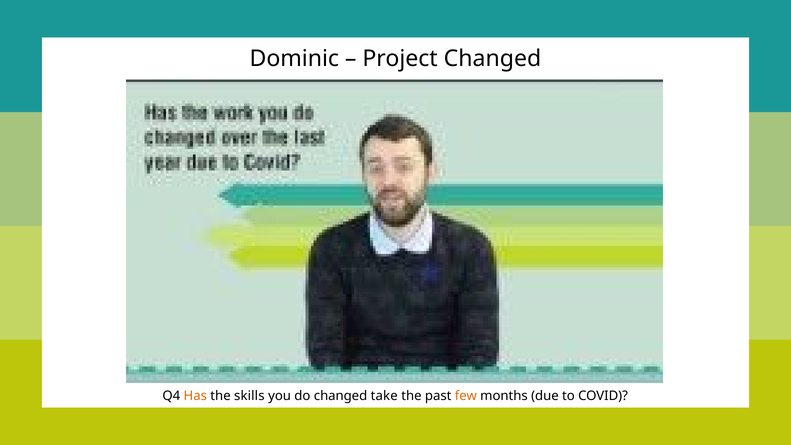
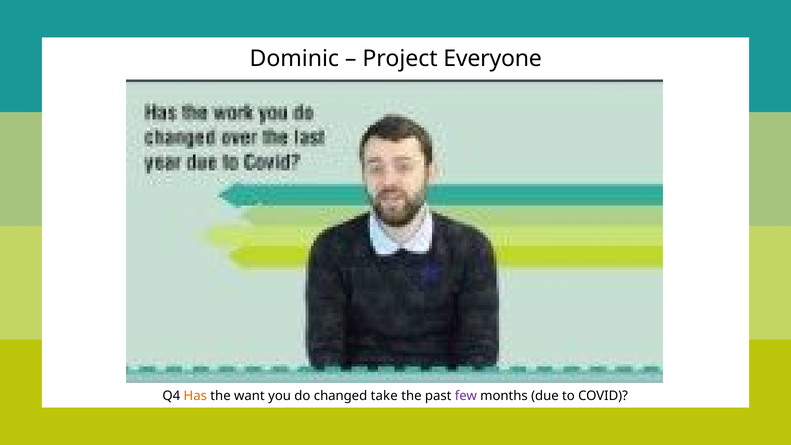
Project Changed: Changed -> Everyone
skills: skills -> want
few colour: orange -> purple
